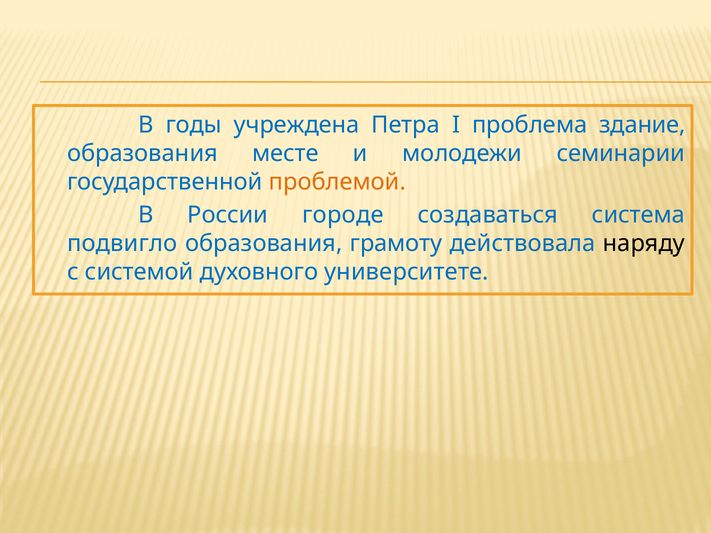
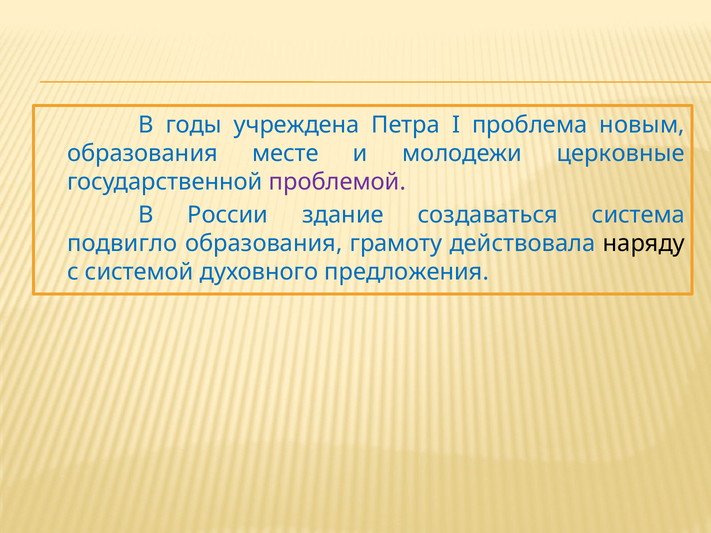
здание: здание -> новым
семинарии: семинарии -> церковные
проблемой colour: orange -> purple
городе: городе -> здание
университете: университете -> предложения
